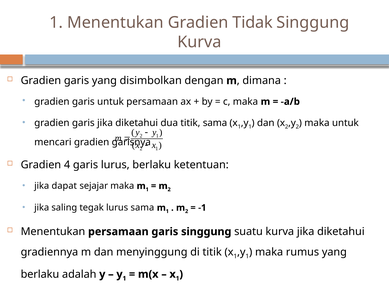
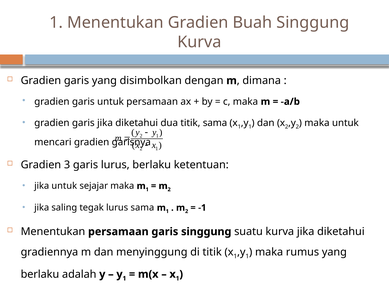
Tidak: Tidak -> Buah
4: 4 -> 3
jika dapat: dapat -> untuk
